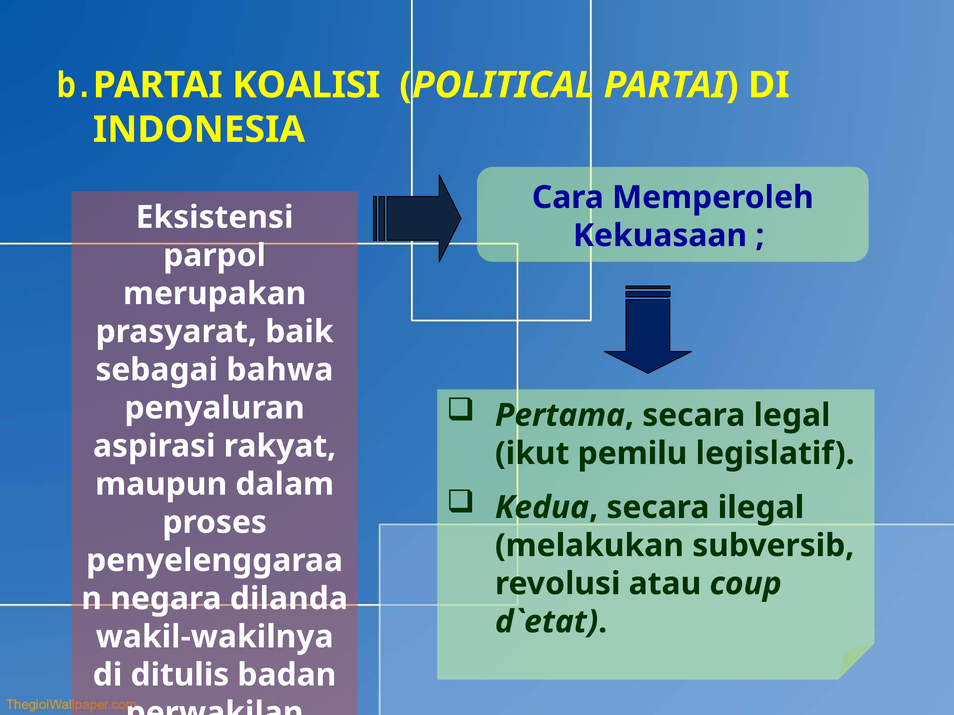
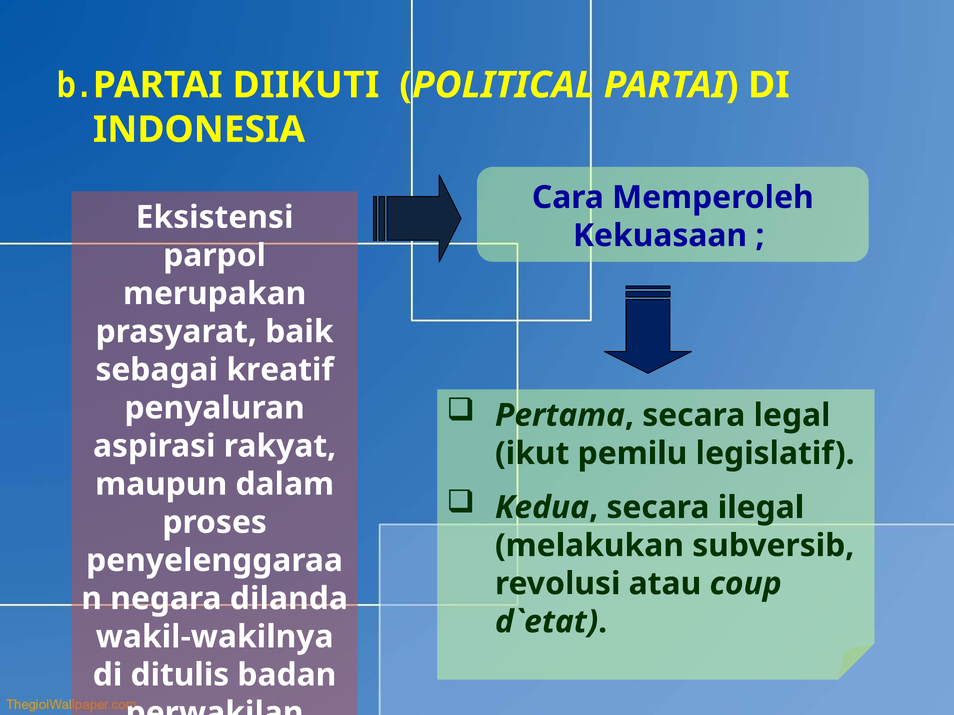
KOALISI: KOALISI -> DIIKUTI
bahwa: bahwa -> kreatif
